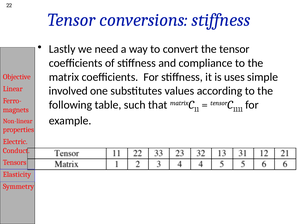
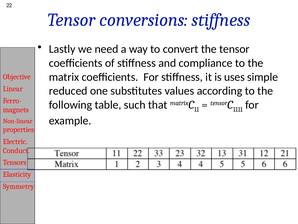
involved: involved -> reduced
